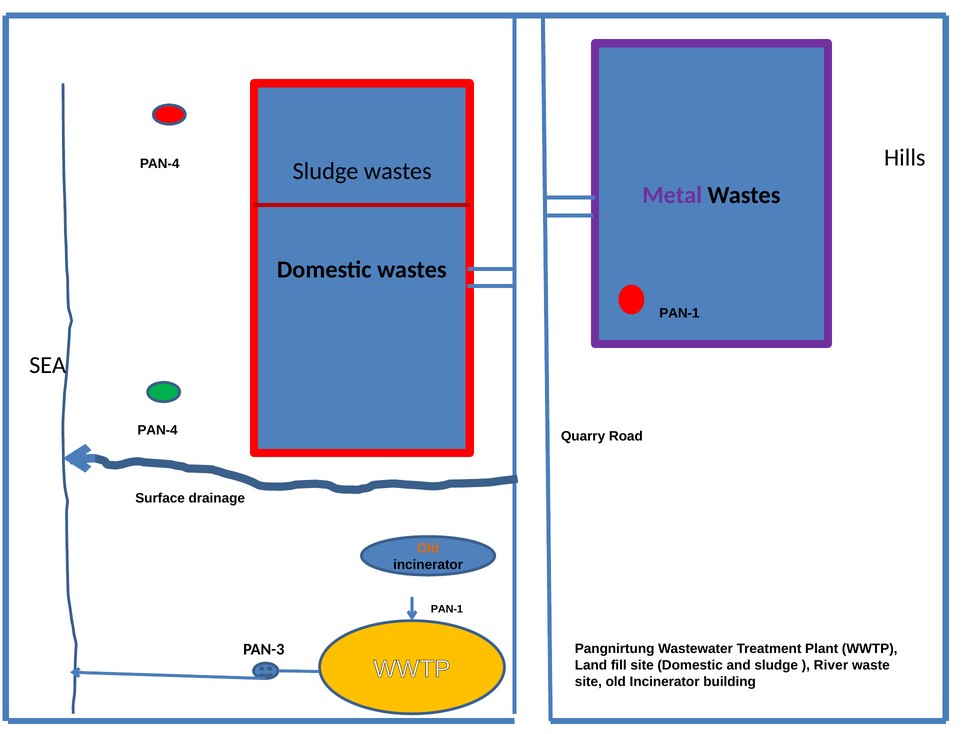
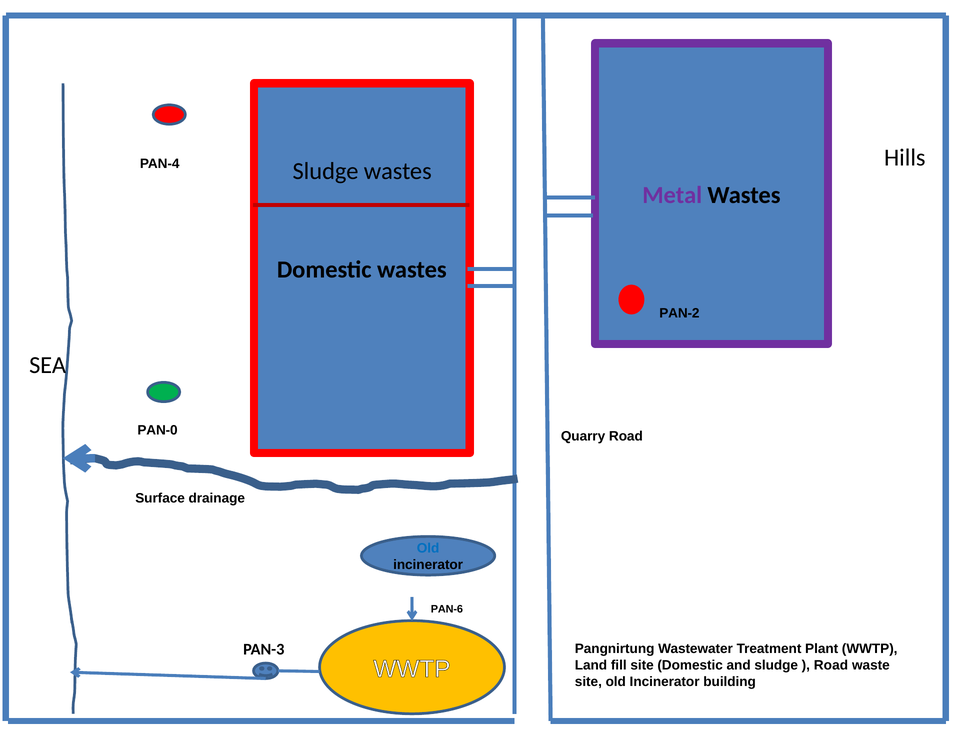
PAN-1 at (679, 313): PAN-1 -> PAN-2
PAN-4 at (158, 430): PAN-4 -> PAN-0
Old at (428, 548) colour: orange -> blue
PAN-1 at (447, 609): PAN-1 -> PAN-6
River at (831, 665): River -> Road
